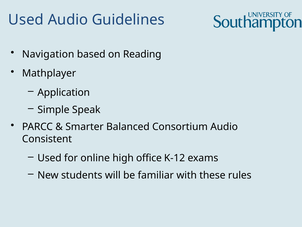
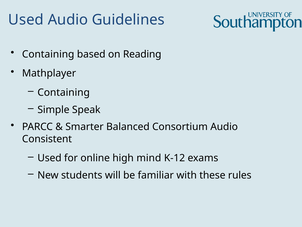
Navigation at (48, 54): Navigation -> Containing
Application at (64, 92): Application -> Containing
office: office -> mind
